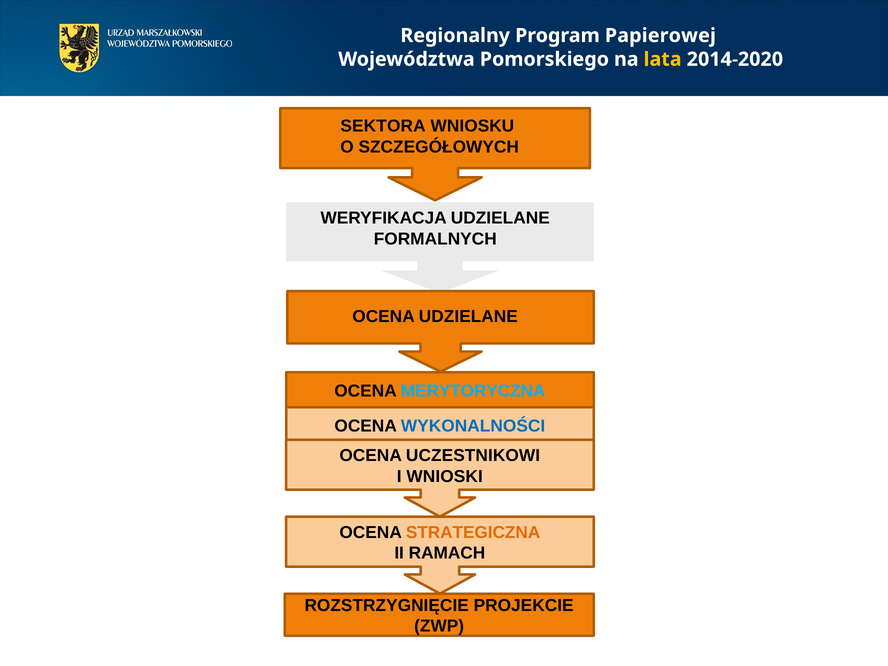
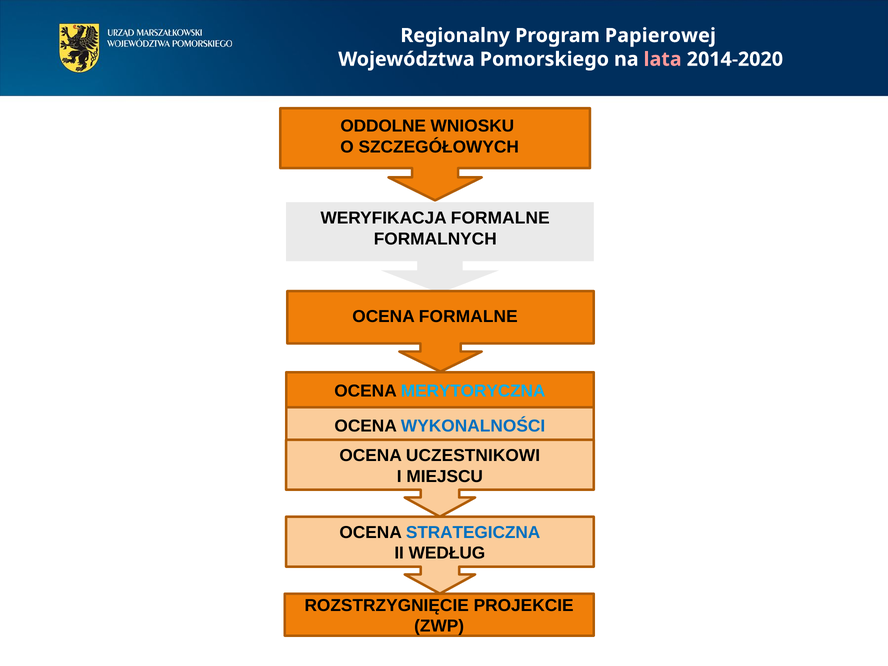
lata colour: yellow -> pink
SEKTORA: SEKTORA -> ODDOLNE
WERYFIKACJA UDZIELANE: UDZIELANE -> FORMALNE
OCENA UDZIELANE: UDZIELANE -> FORMALNE
WNIOSKI: WNIOSKI -> MIEJSCU
STRATEGICZNA colour: orange -> blue
RAMACH: RAMACH -> WEDŁUG
